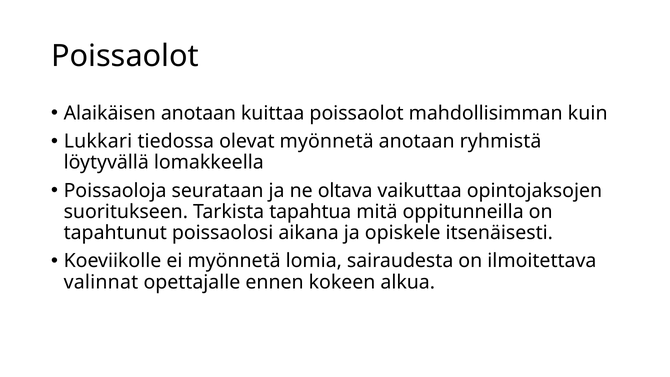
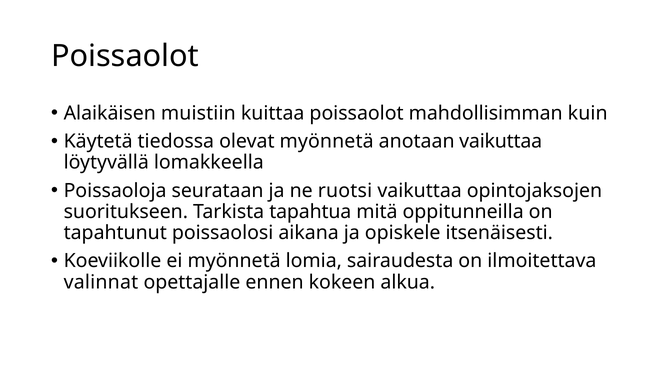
Alaikäisen anotaan: anotaan -> muistiin
Lukkari: Lukkari -> Käytetä
anotaan ryhmistä: ryhmistä -> vaikuttaa
oltava: oltava -> ruotsi
